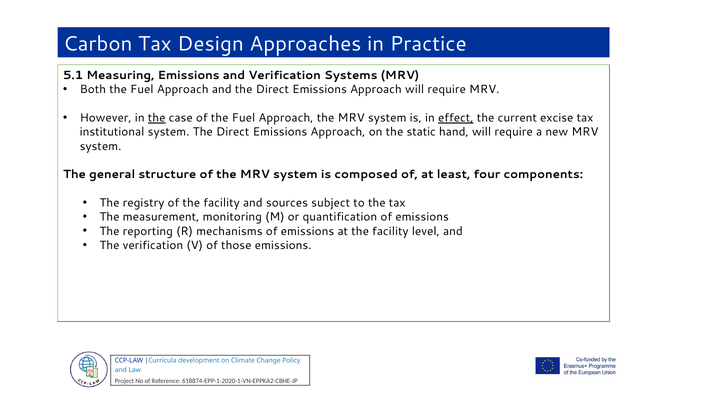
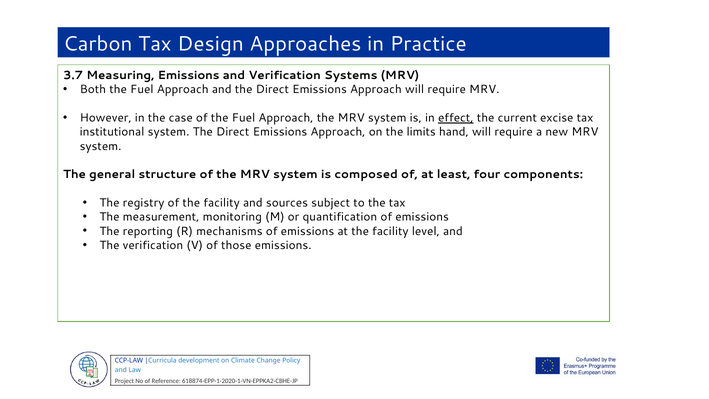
5.1: 5.1 -> 3.7
the at (157, 118) underline: present -> none
static: static -> limits
